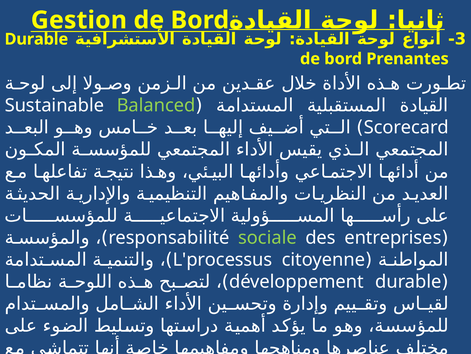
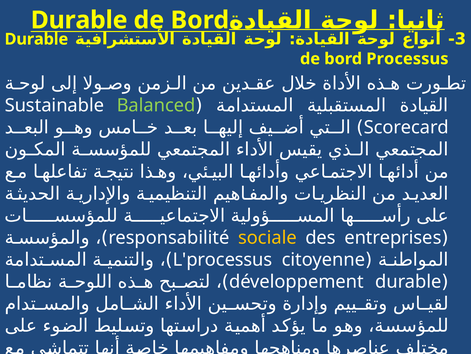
Gestion at (79, 20): Gestion -> Durable
Prenantes: Prenantes -> Processus
sociale colour: light green -> yellow
